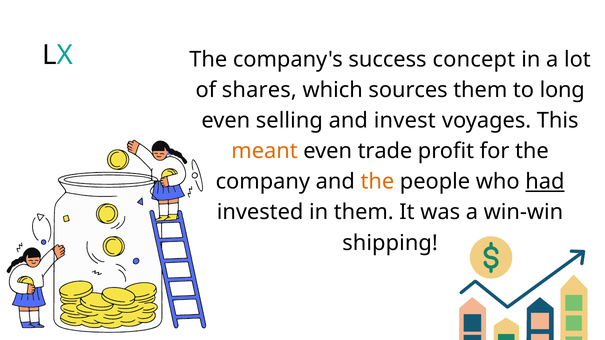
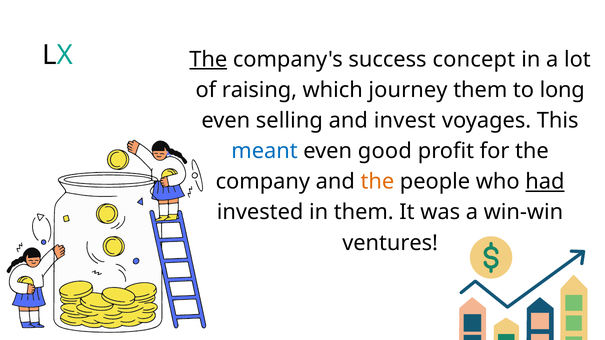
The at (208, 60) underline: none -> present
shares: shares -> raising
sources: sources -> journey
meant colour: orange -> blue
trade: trade -> good
shipping: shipping -> ventures
